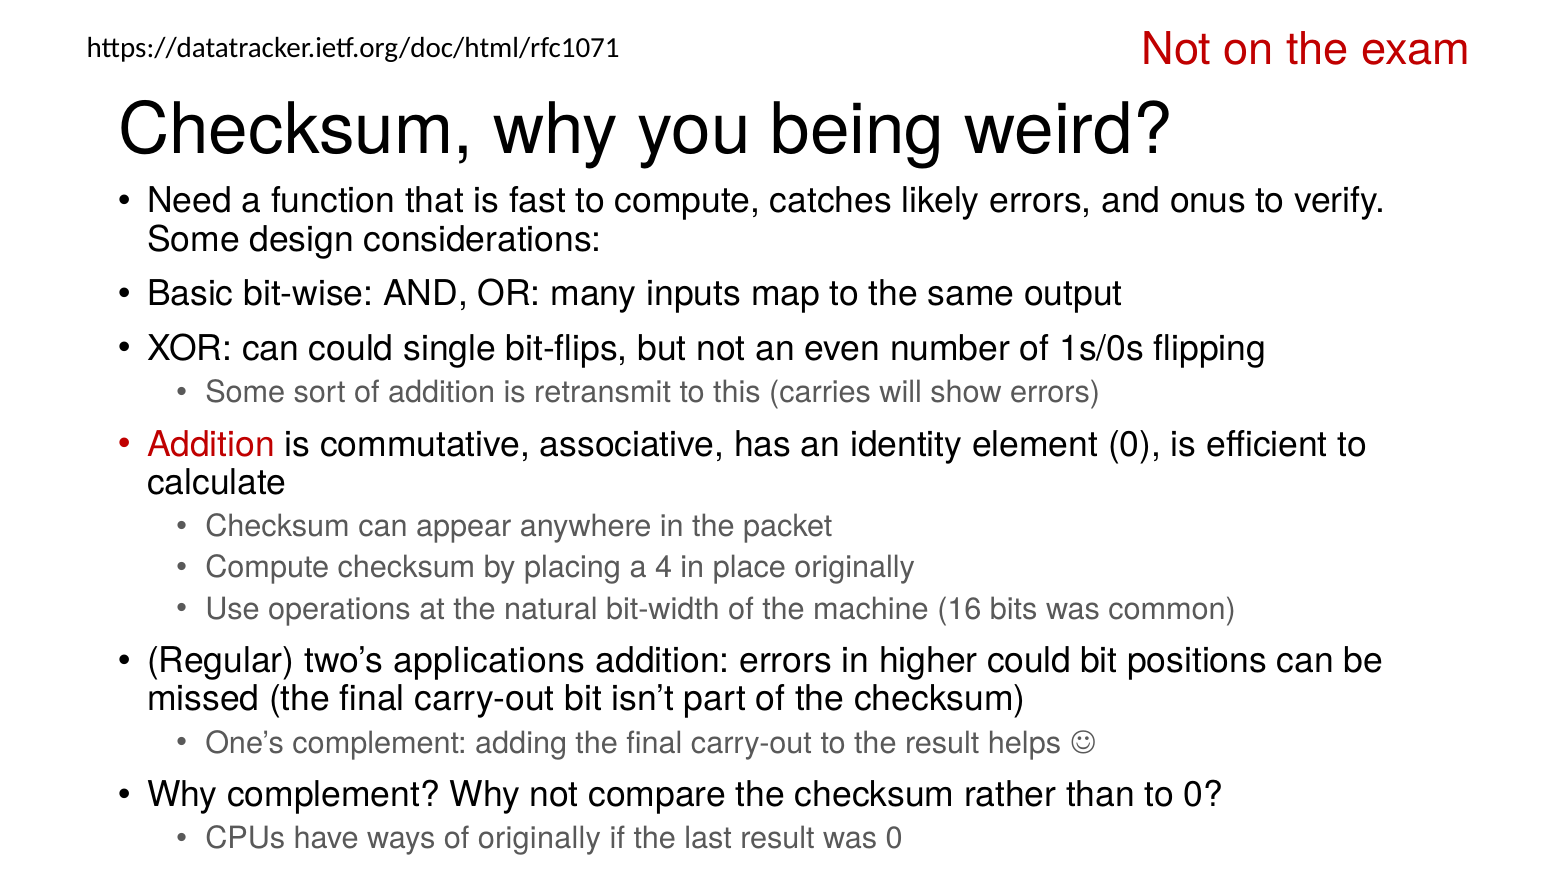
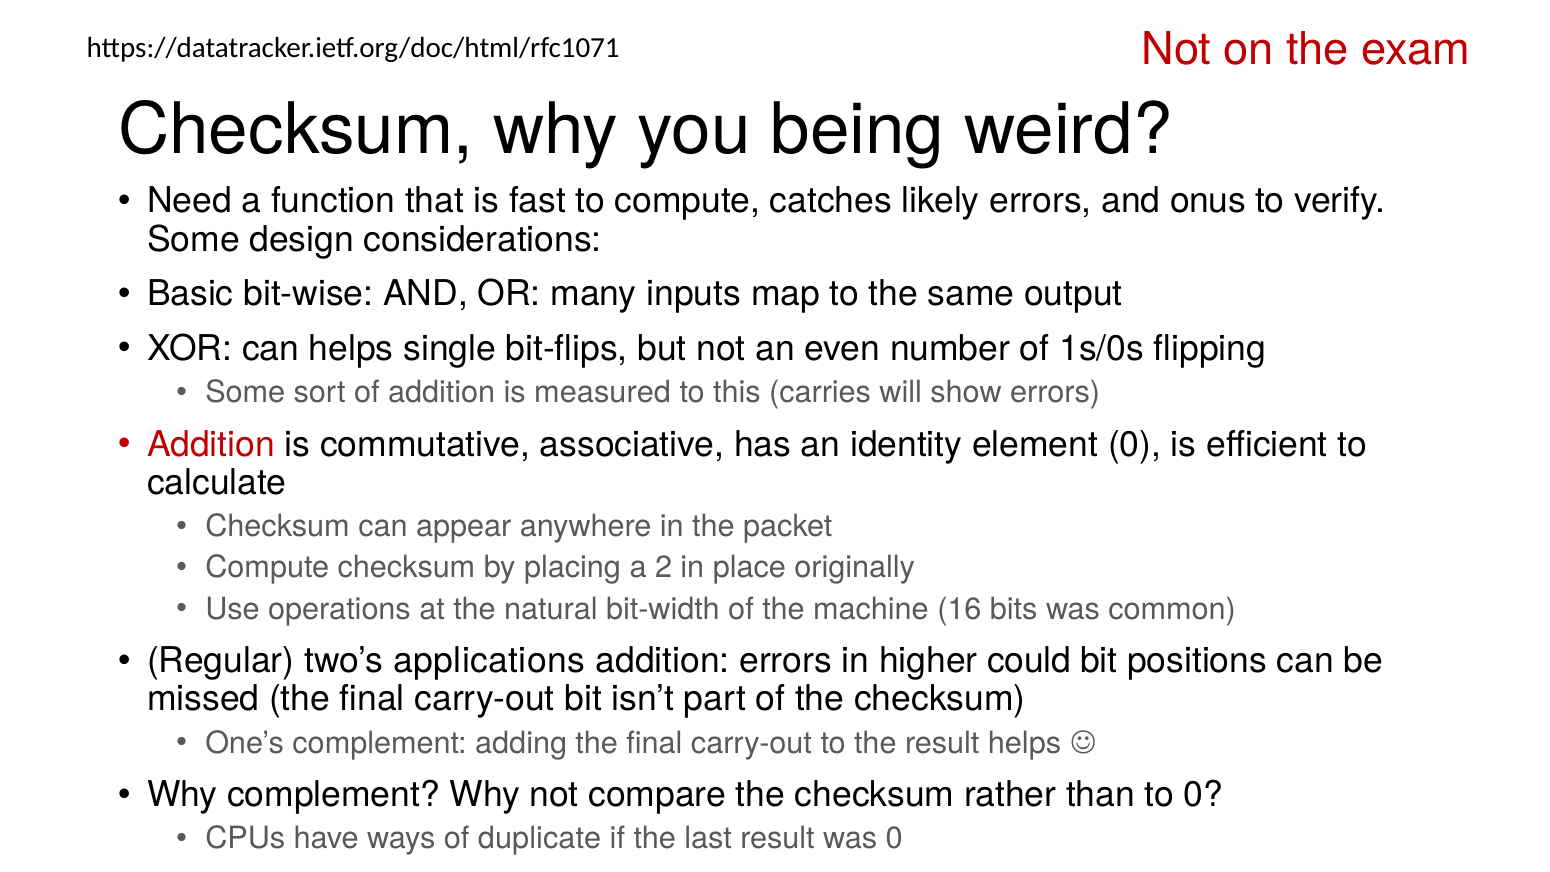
can could: could -> helps
retransmit: retransmit -> measured
4: 4 -> 2
of originally: originally -> duplicate
